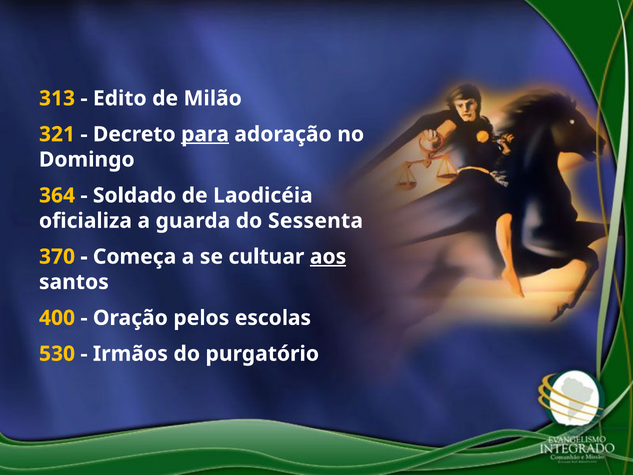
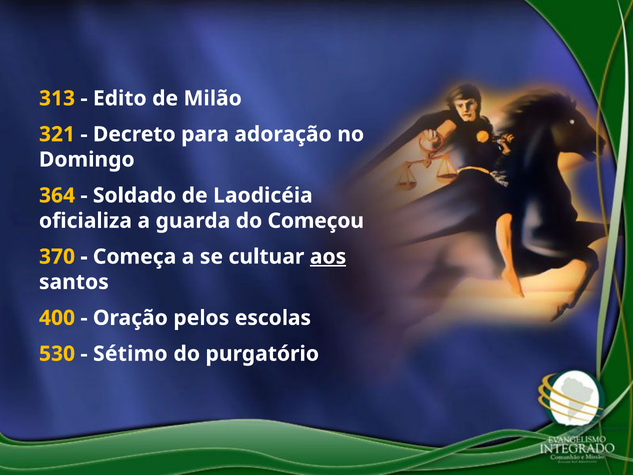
para underline: present -> none
Sessenta: Sessenta -> Começou
Irmãos: Irmãos -> Sétimo
